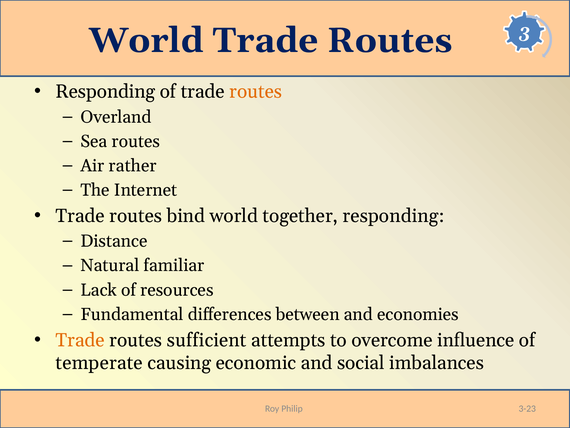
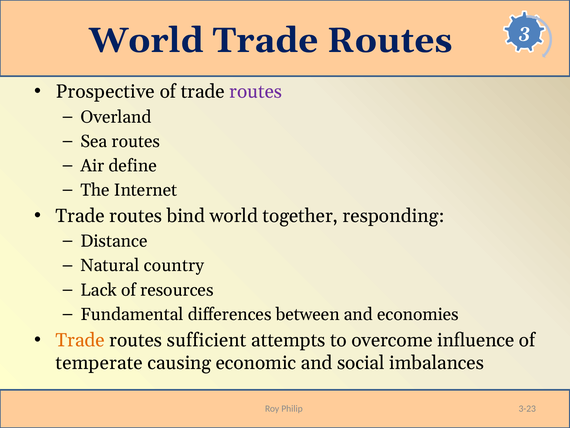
Responding at (105, 92): Responding -> Prospective
routes at (256, 92) colour: orange -> purple
rather: rather -> define
familiar: familiar -> country
